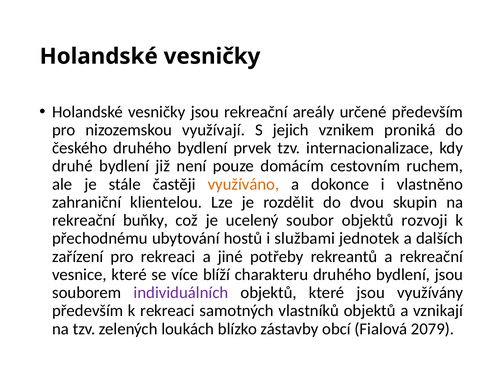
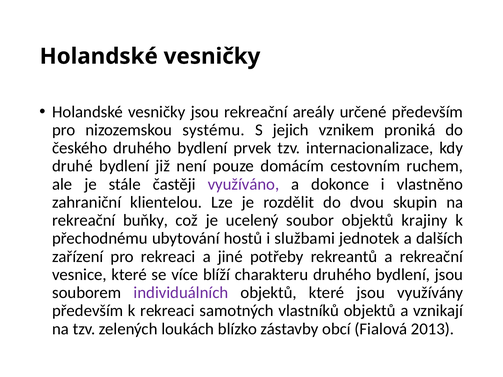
využívají: využívají -> systému
využíváno colour: orange -> purple
rozvoji: rozvoji -> krajiny
2079: 2079 -> 2013
